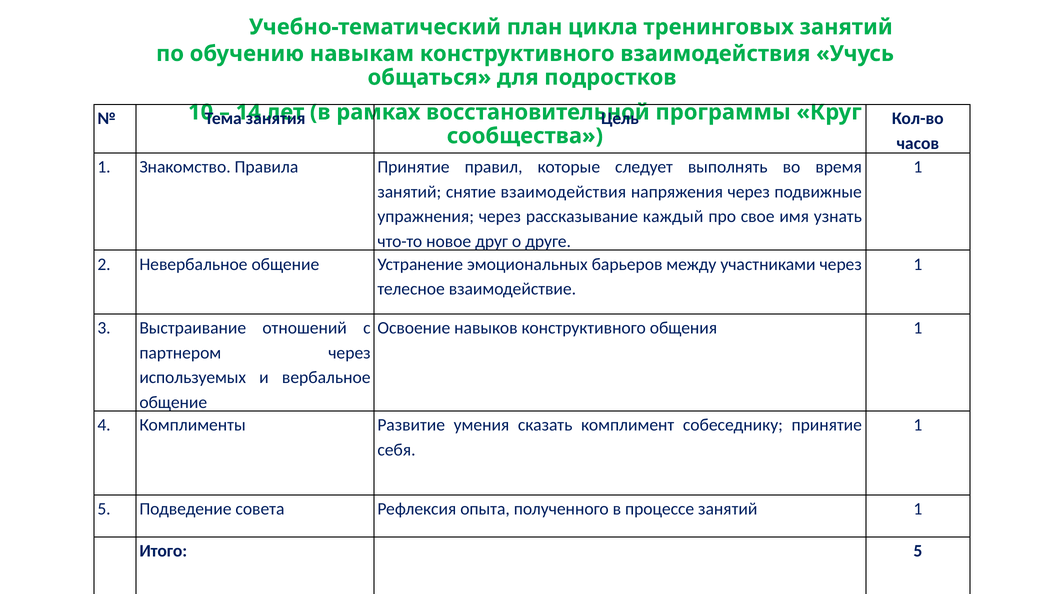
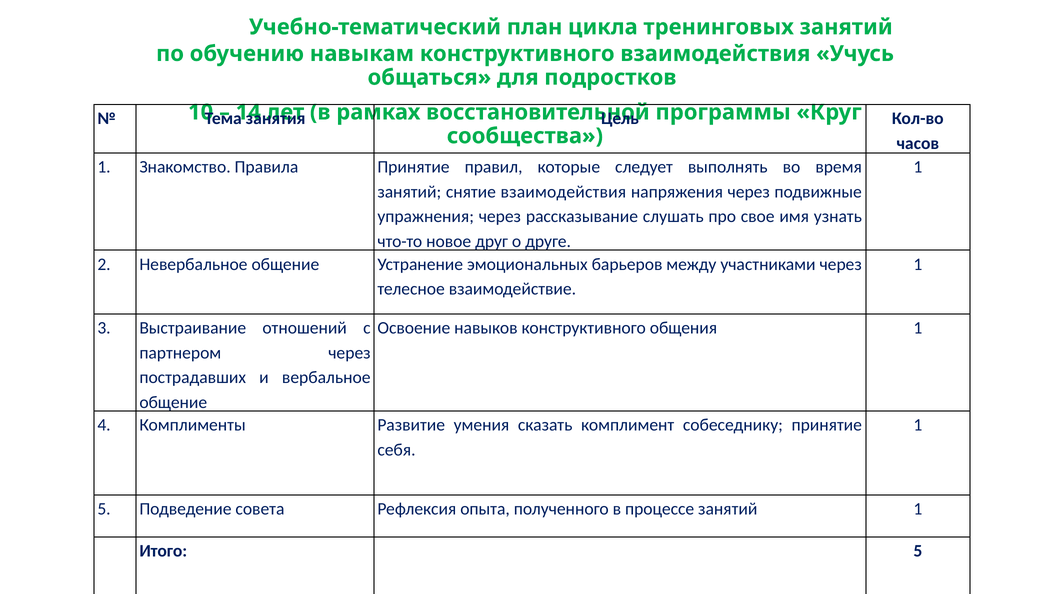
каждый: каждый -> слушать
используемых: используемых -> пострадавших
